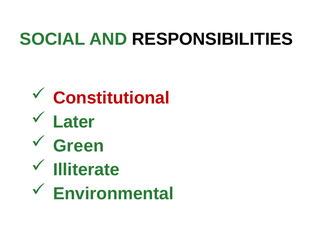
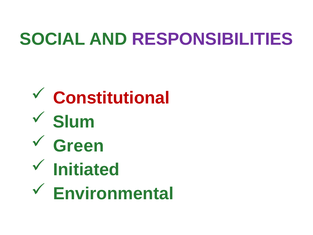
RESPONSIBILITIES colour: black -> purple
Later: Later -> Slum
Illiterate: Illiterate -> Initiated
